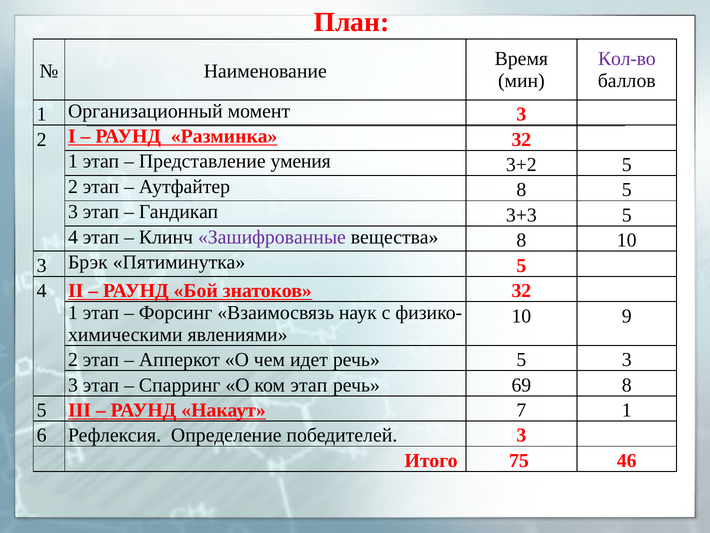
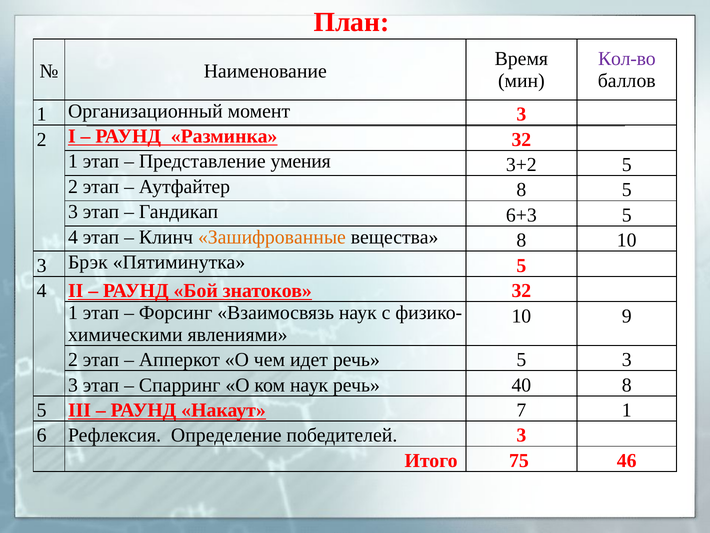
3+3: 3+3 -> 6+3
Зашифрованные colour: purple -> orange
ком этап: этап -> наук
69: 69 -> 40
